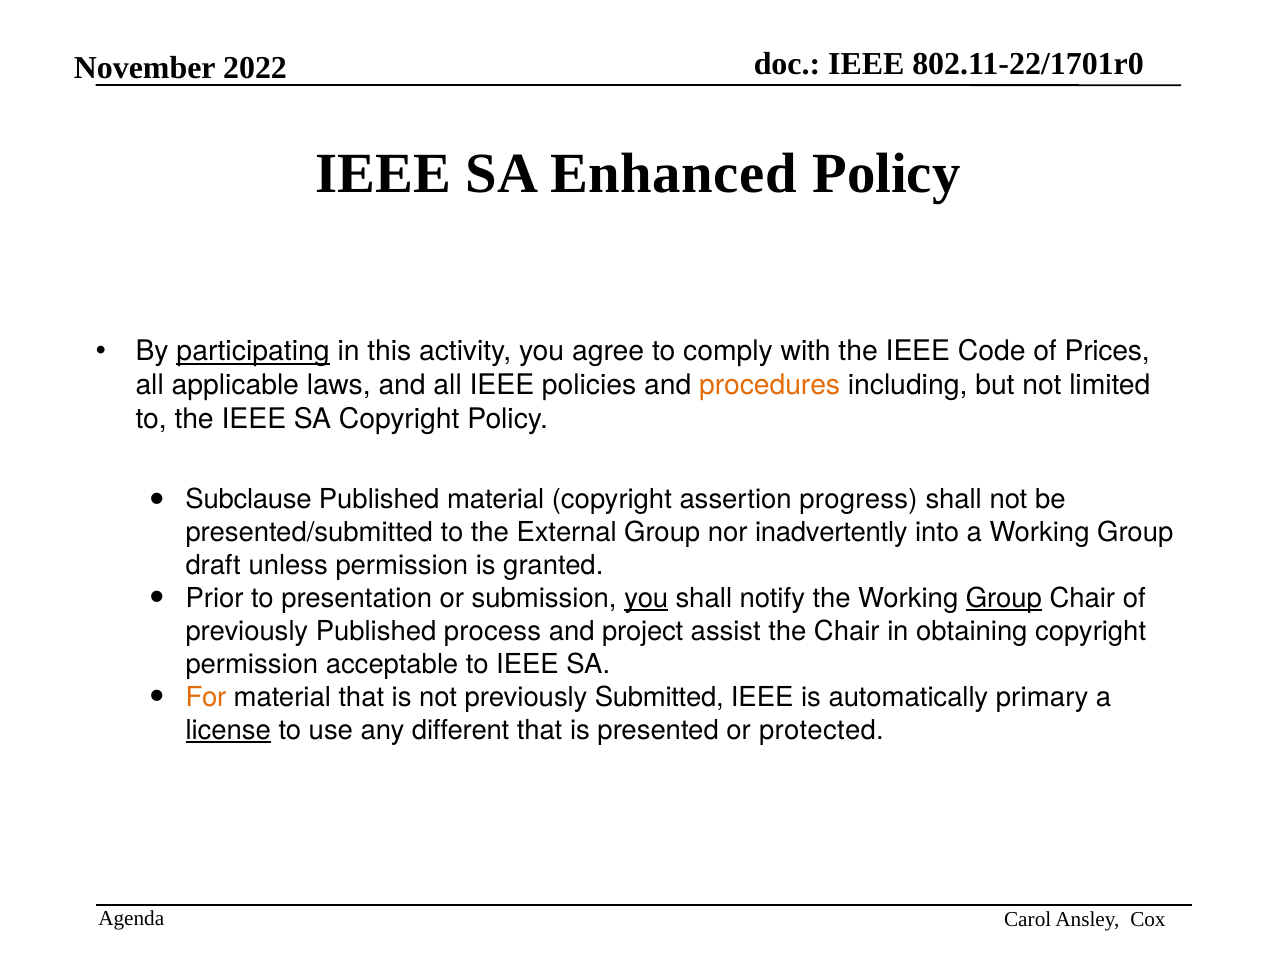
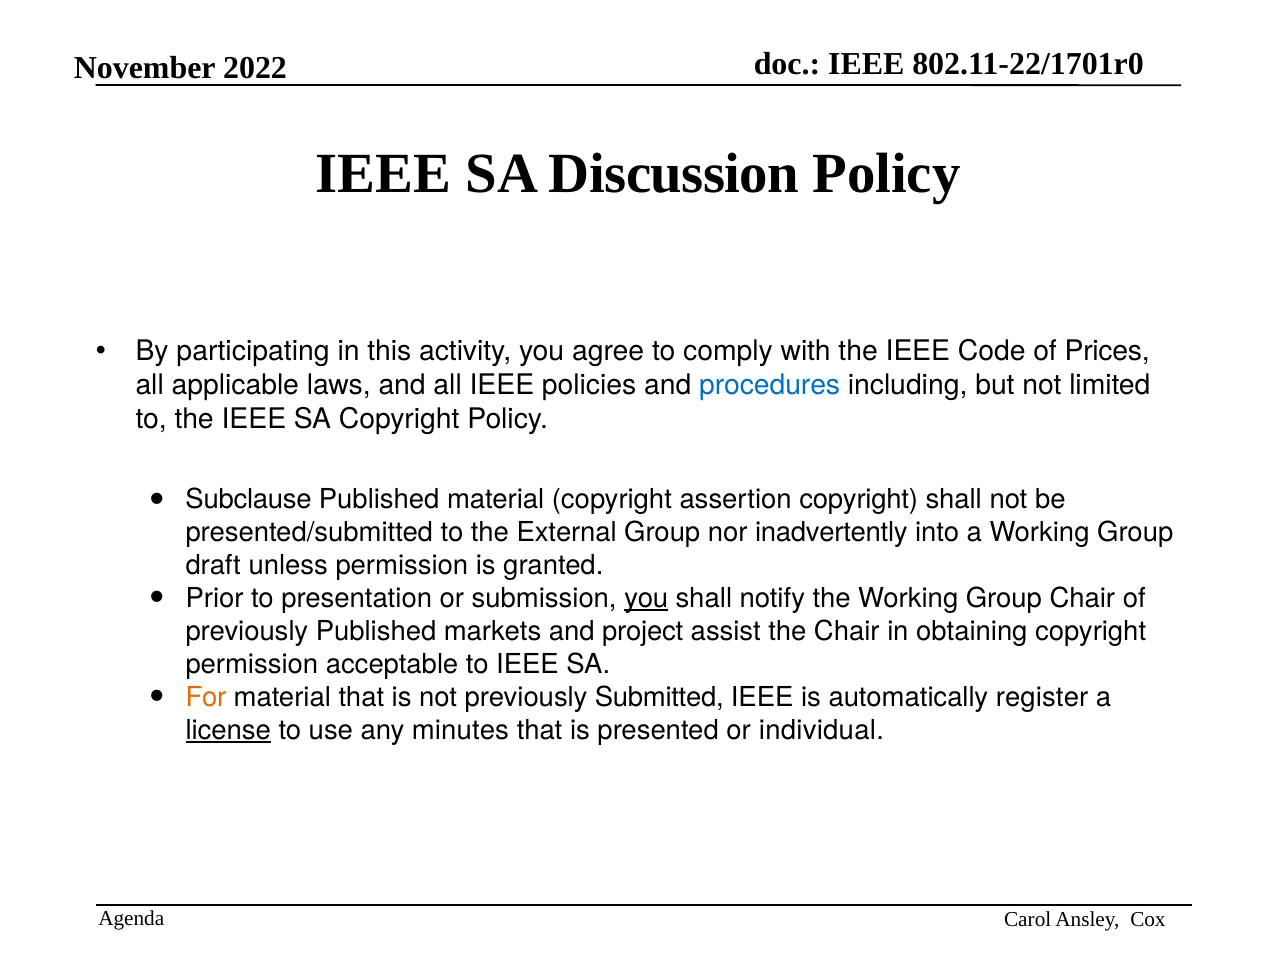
Enhanced: Enhanced -> Discussion
participating underline: present -> none
procedures colour: orange -> blue
assertion progress: progress -> copyright
Group at (1004, 598) underline: present -> none
process: process -> markets
primary: primary -> register
different: different -> minutes
protected: protected -> individual
